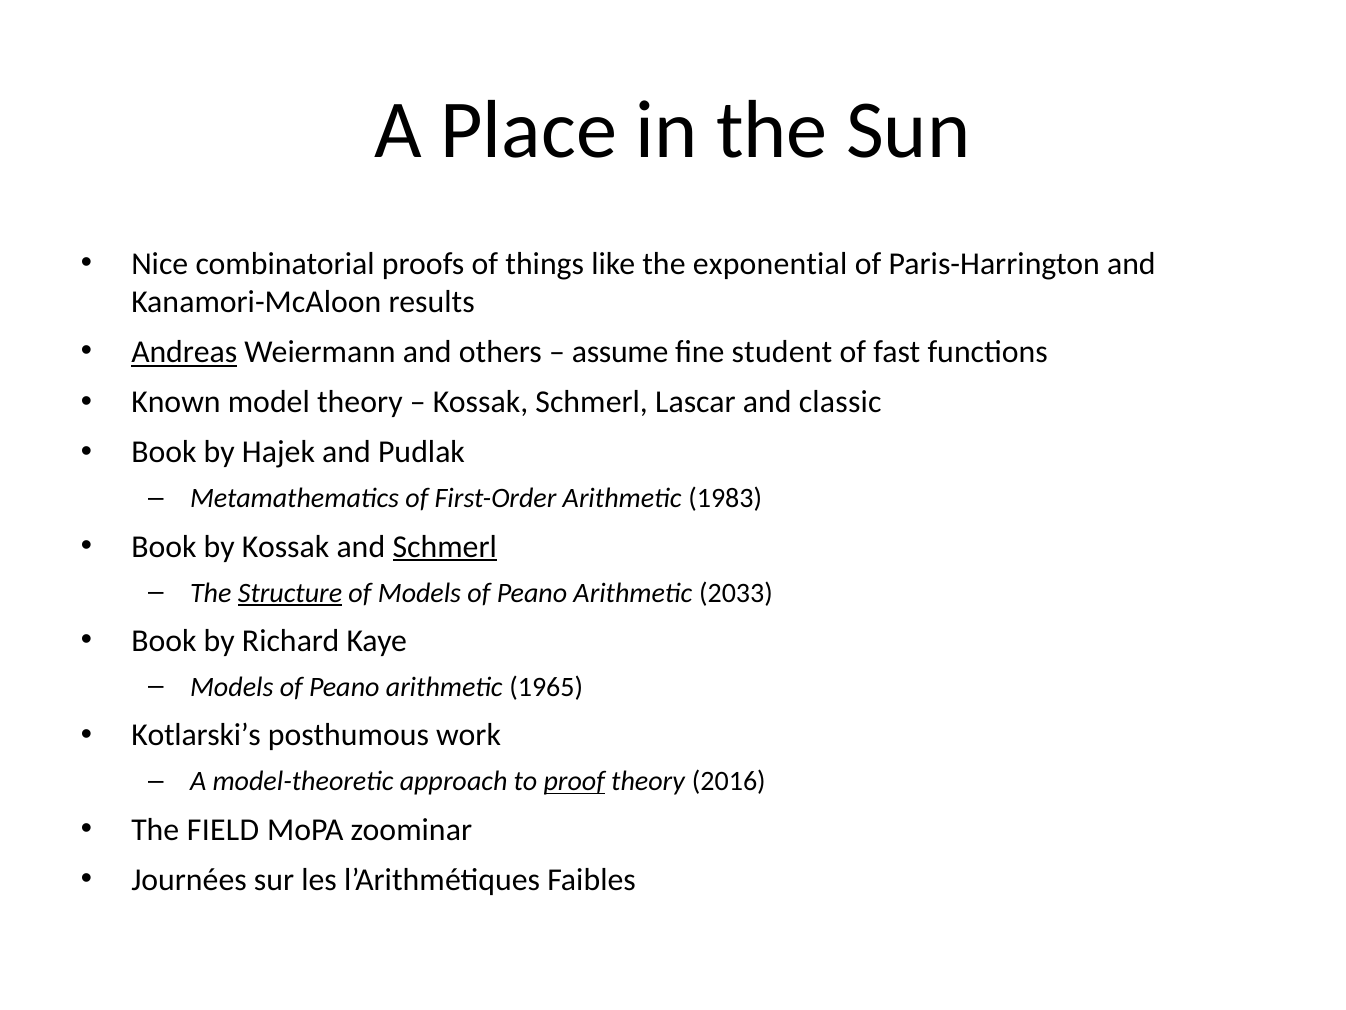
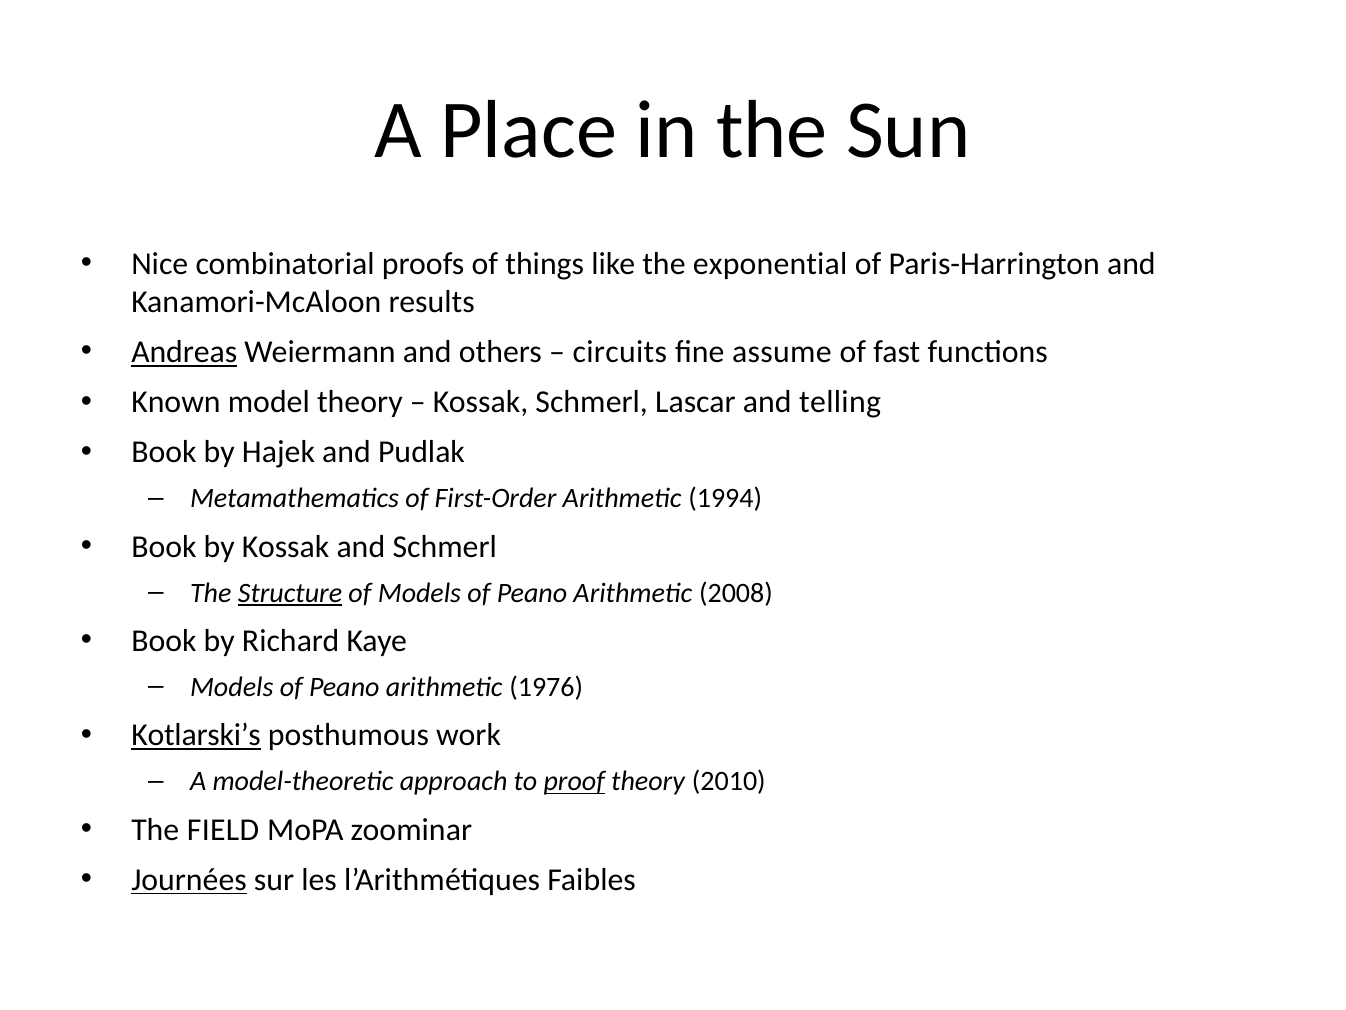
assume: assume -> circuits
student: student -> assume
classic: classic -> telling
1983: 1983 -> 1994
Schmerl at (445, 546) underline: present -> none
2033: 2033 -> 2008
1965: 1965 -> 1976
Kotlarski’s underline: none -> present
2016: 2016 -> 2010
Journées underline: none -> present
